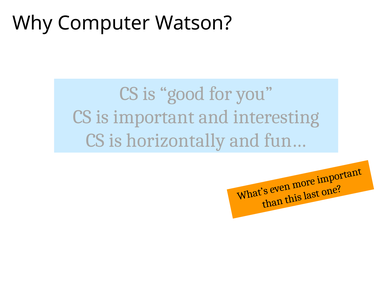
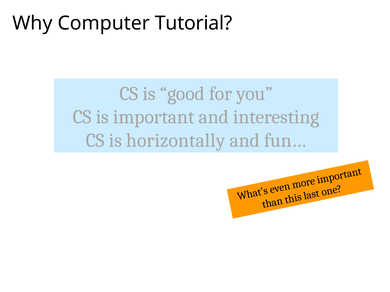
Watson: Watson -> Tutorial
